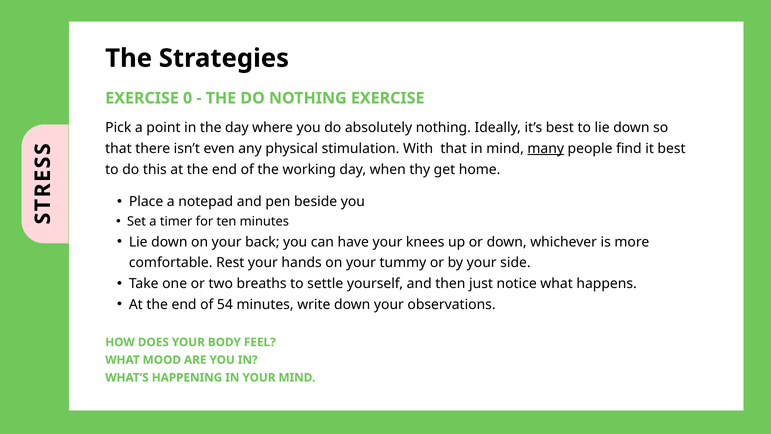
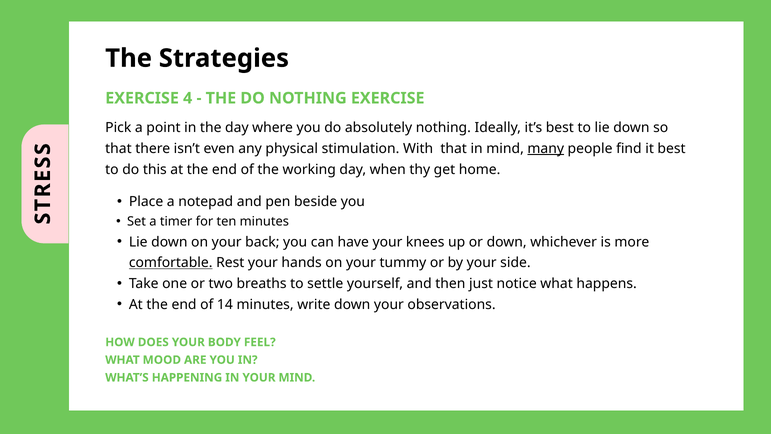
0: 0 -> 4
comfortable underline: none -> present
54: 54 -> 14
